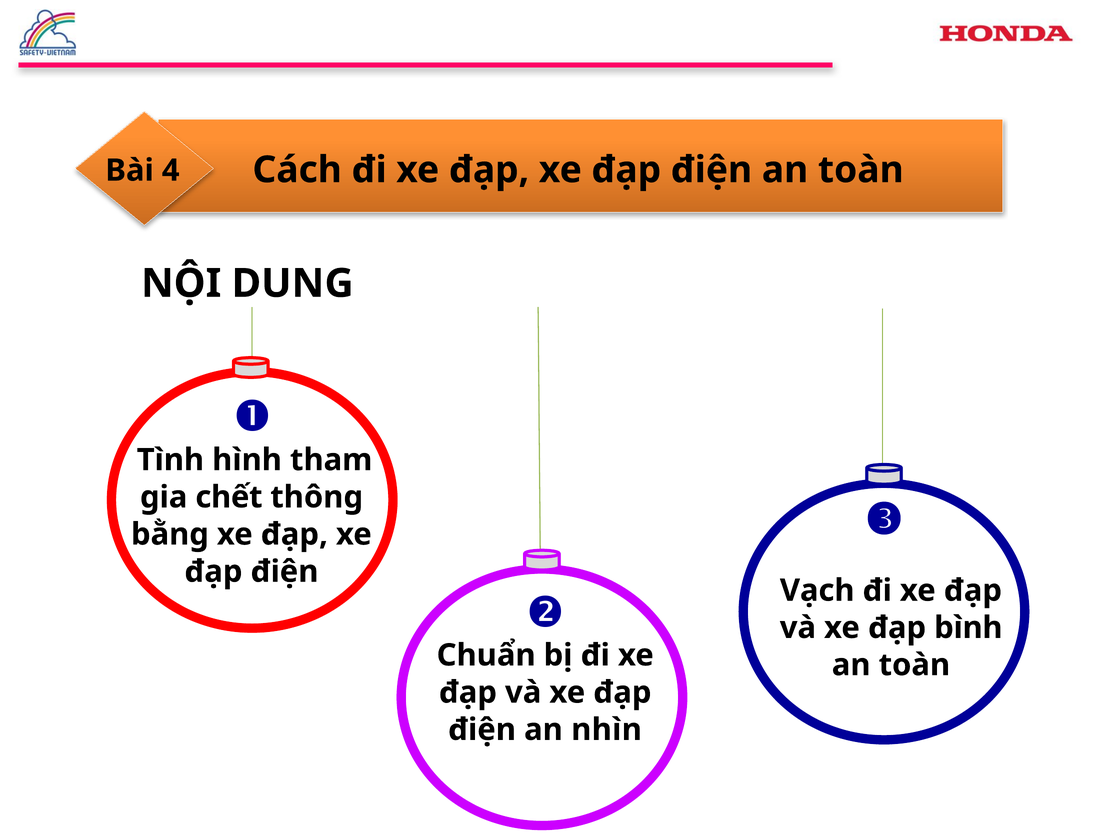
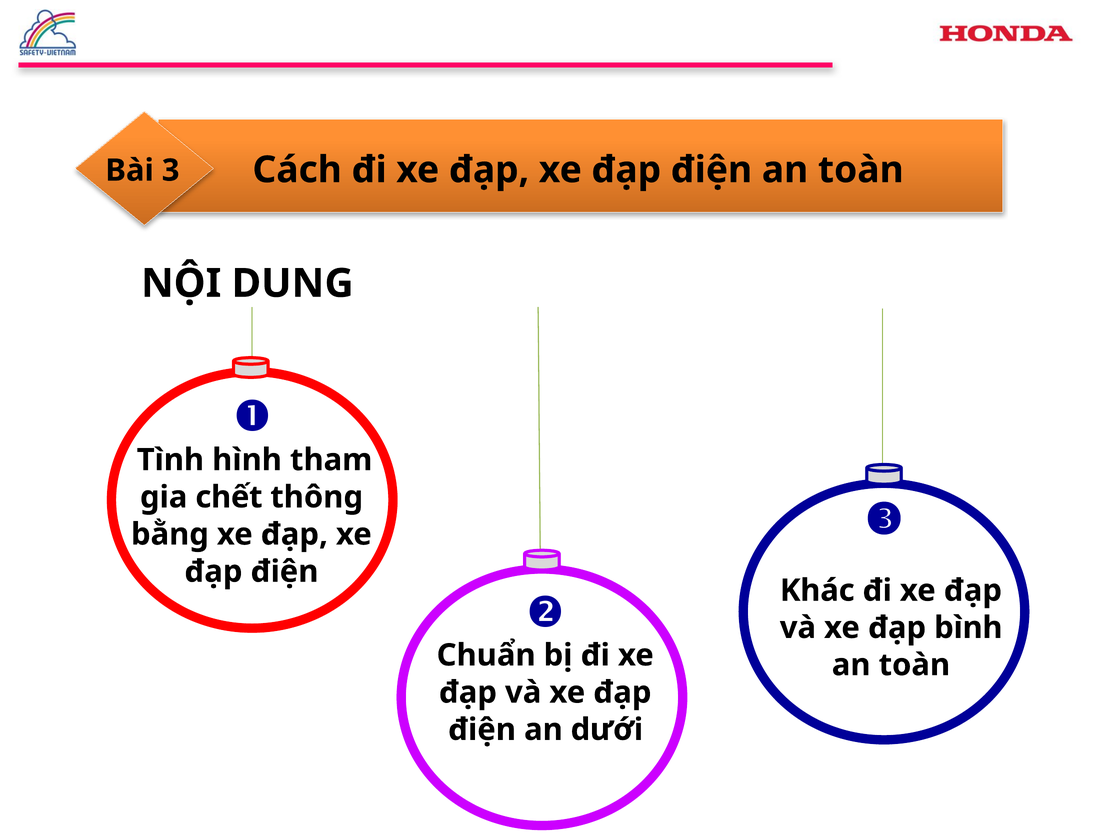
4: 4 -> 3
Vạch: Vạch -> Khác
nhìn: nhìn -> dưới
